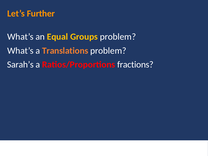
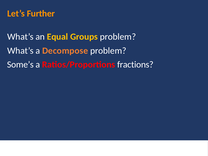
Translations: Translations -> Decompose
Sarah’s: Sarah’s -> Some’s
